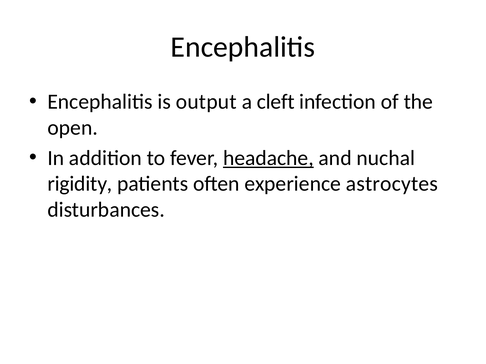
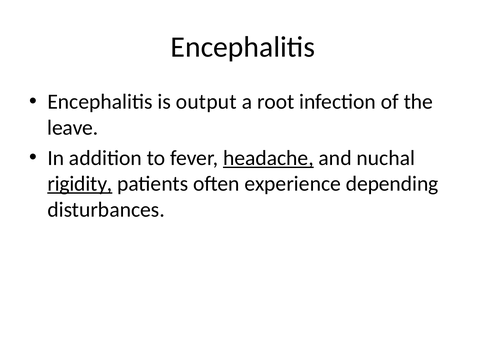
cleft: cleft -> root
open: open -> leave
rigidity underline: none -> present
astrocytes: astrocytes -> depending
